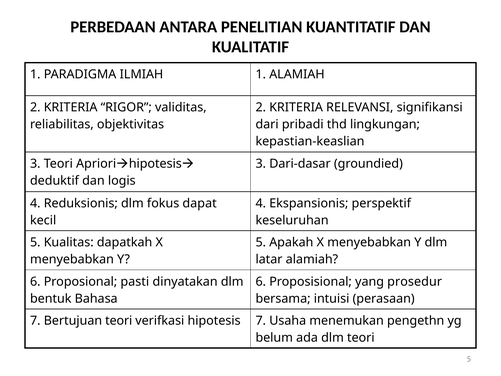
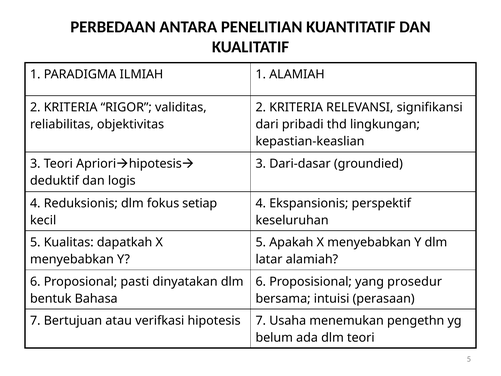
dapat: dapat -> setiap
Bertujuan teori: teori -> atau
